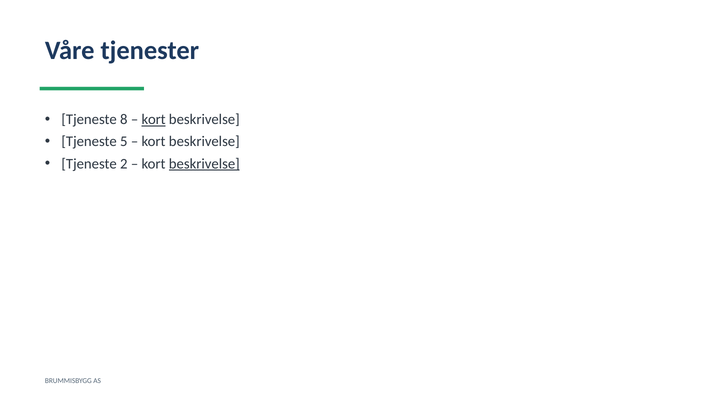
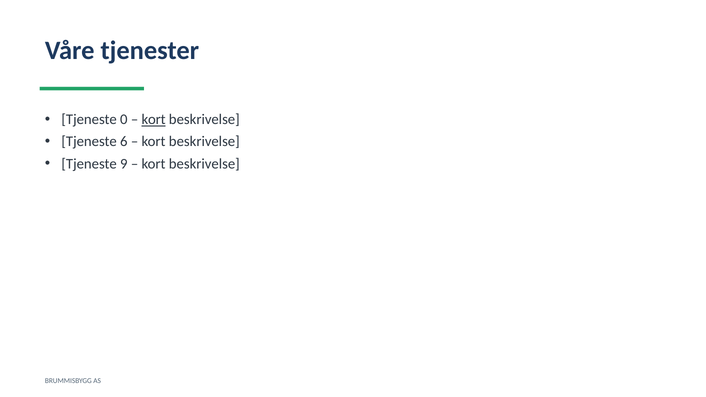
8: 8 -> 0
5: 5 -> 6
2: 2 -> 9
beskrivelse at (204, 164) underline: present -> none
